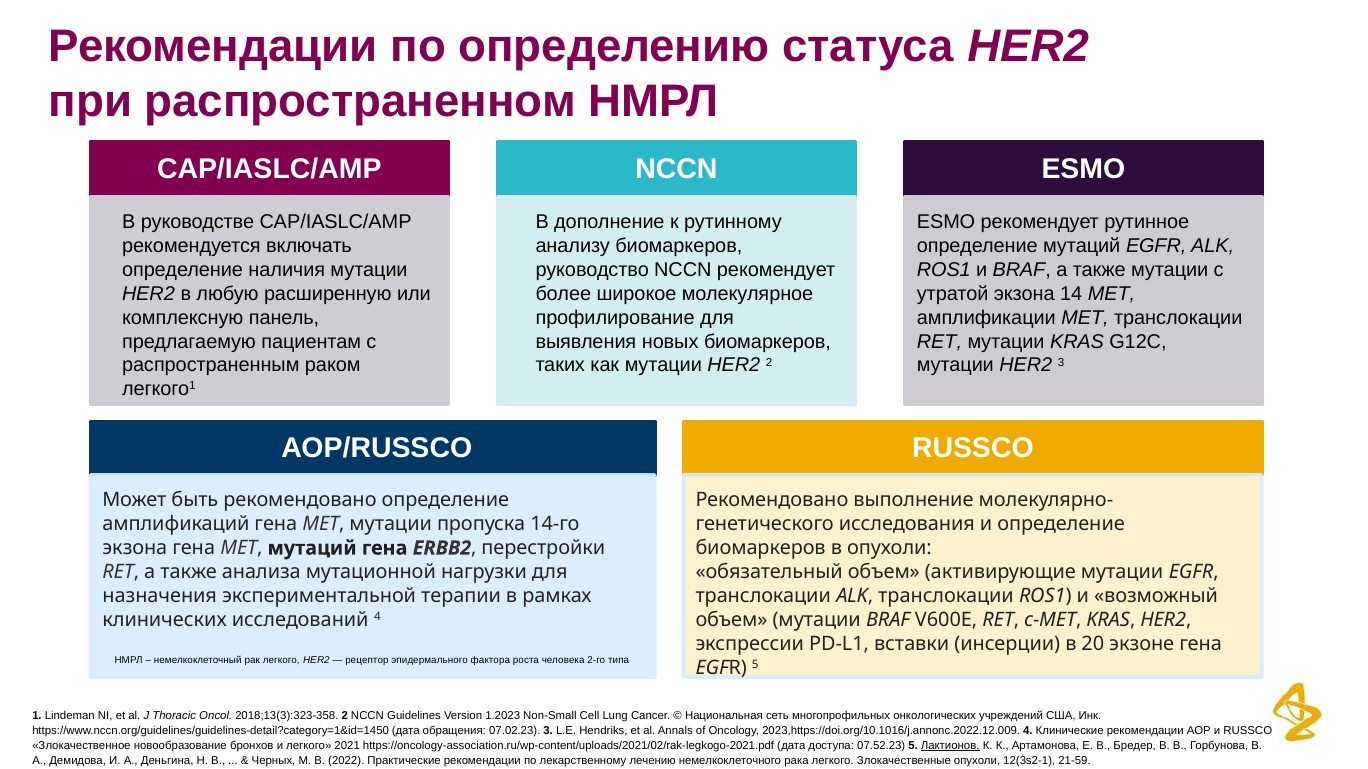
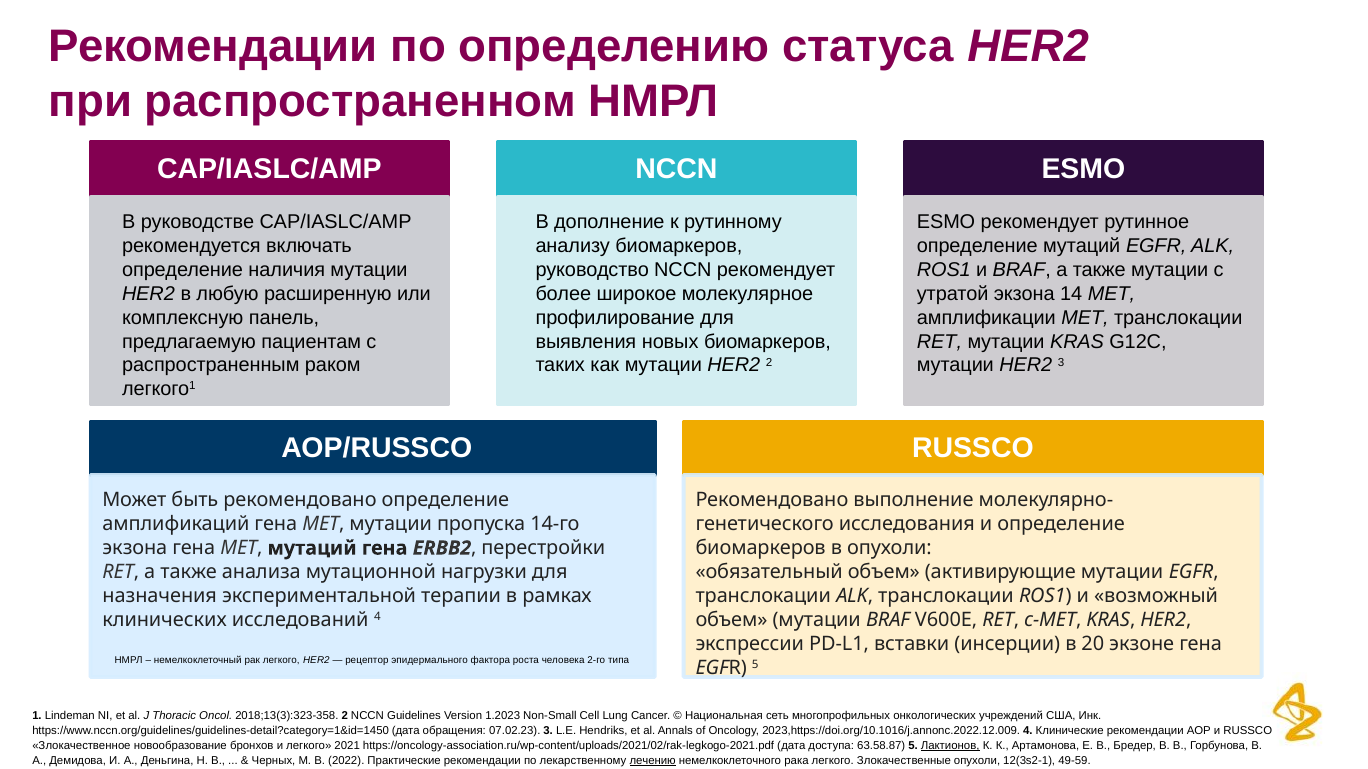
07.52.23: 07.52.23 -> 63.58.87
лечению underline: none -> present
21-59: 21-59 -> 49-59
